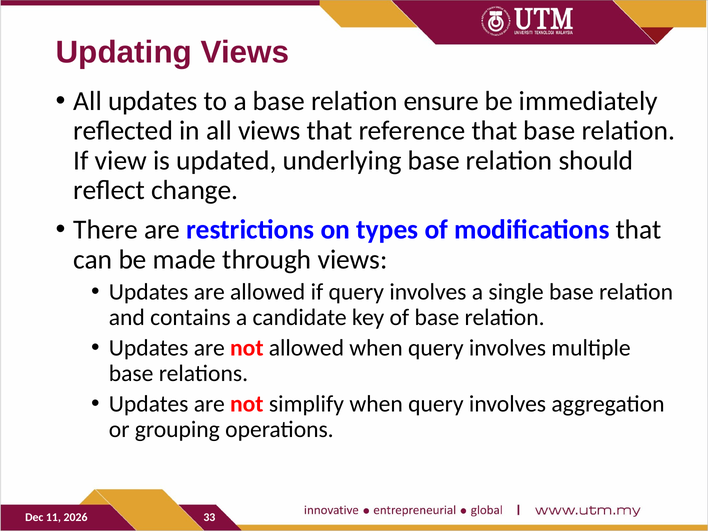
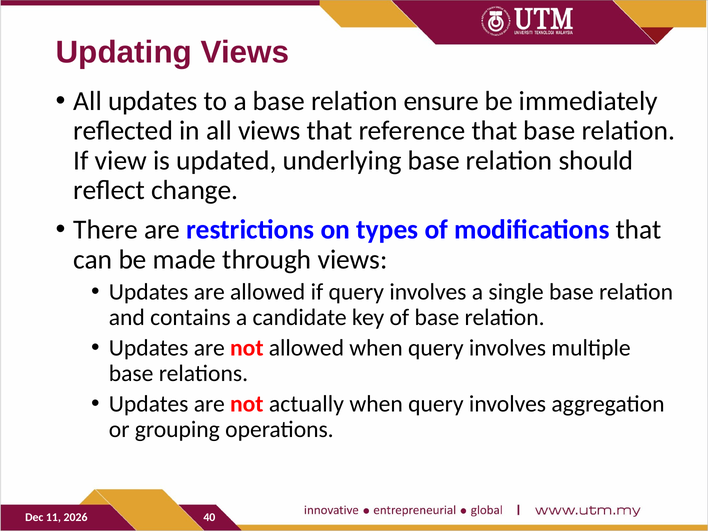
simplify: simplify -> actually
33: 33 -> 40
